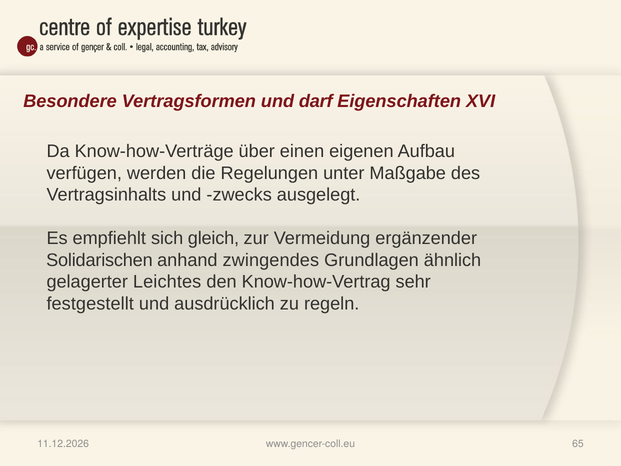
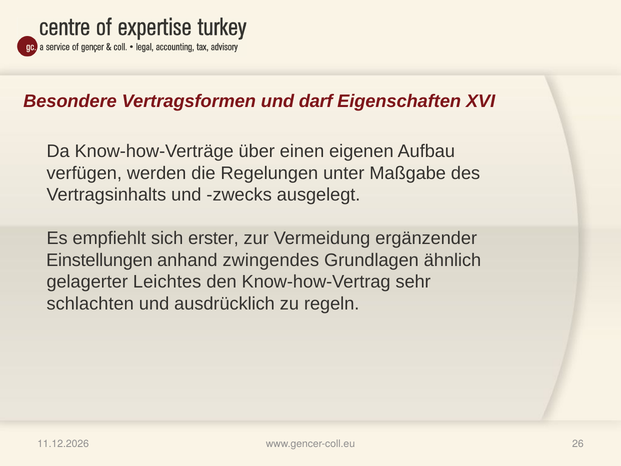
gleich: gleich -> erster
Solidarischen: Solidarischen -> Einstellungen
festgestellt: festgestellt -> schlachten
65: 65 -> 26
